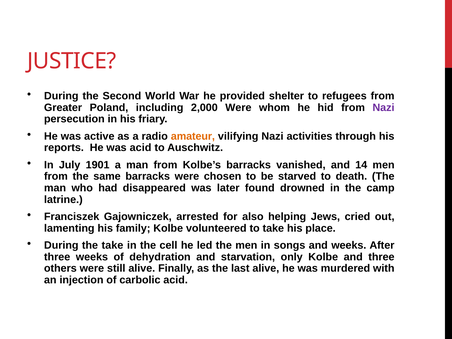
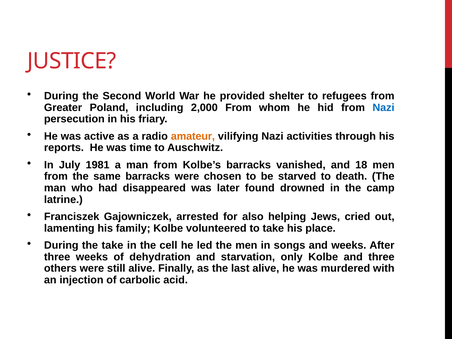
2,000 Were: Were -> From
Nazi at (384, 108) colour: purple -> blue
was acid: acid -> time
1901: 1901 -> 1981
14: 14 -> 18
